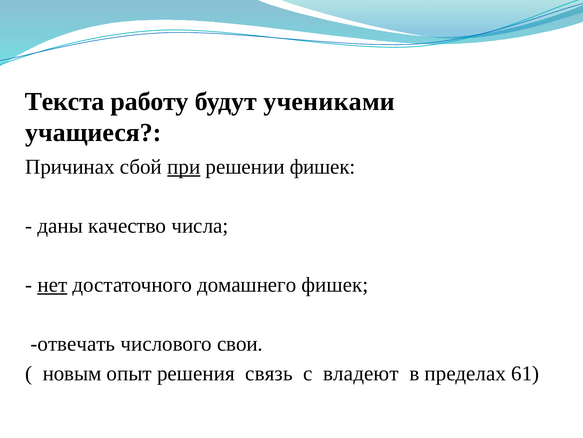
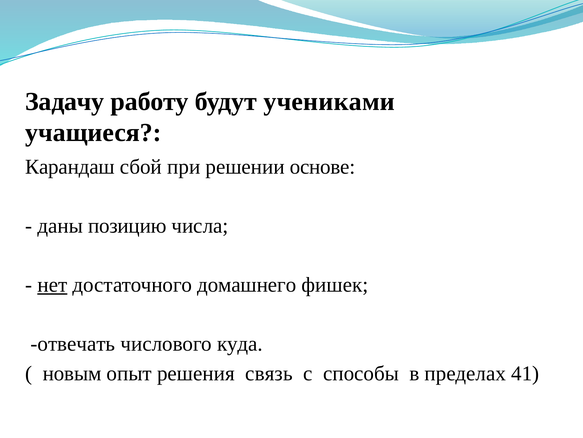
Текста: Текста -> Задачу
Причинах: Причинах -> Карандаш
при underline: present -> none
решении фишек: фишек -> основе
качество: качество -> позицию
свои: свои -> куда
владеют: владеют -> способы
61: 61 -> 41
